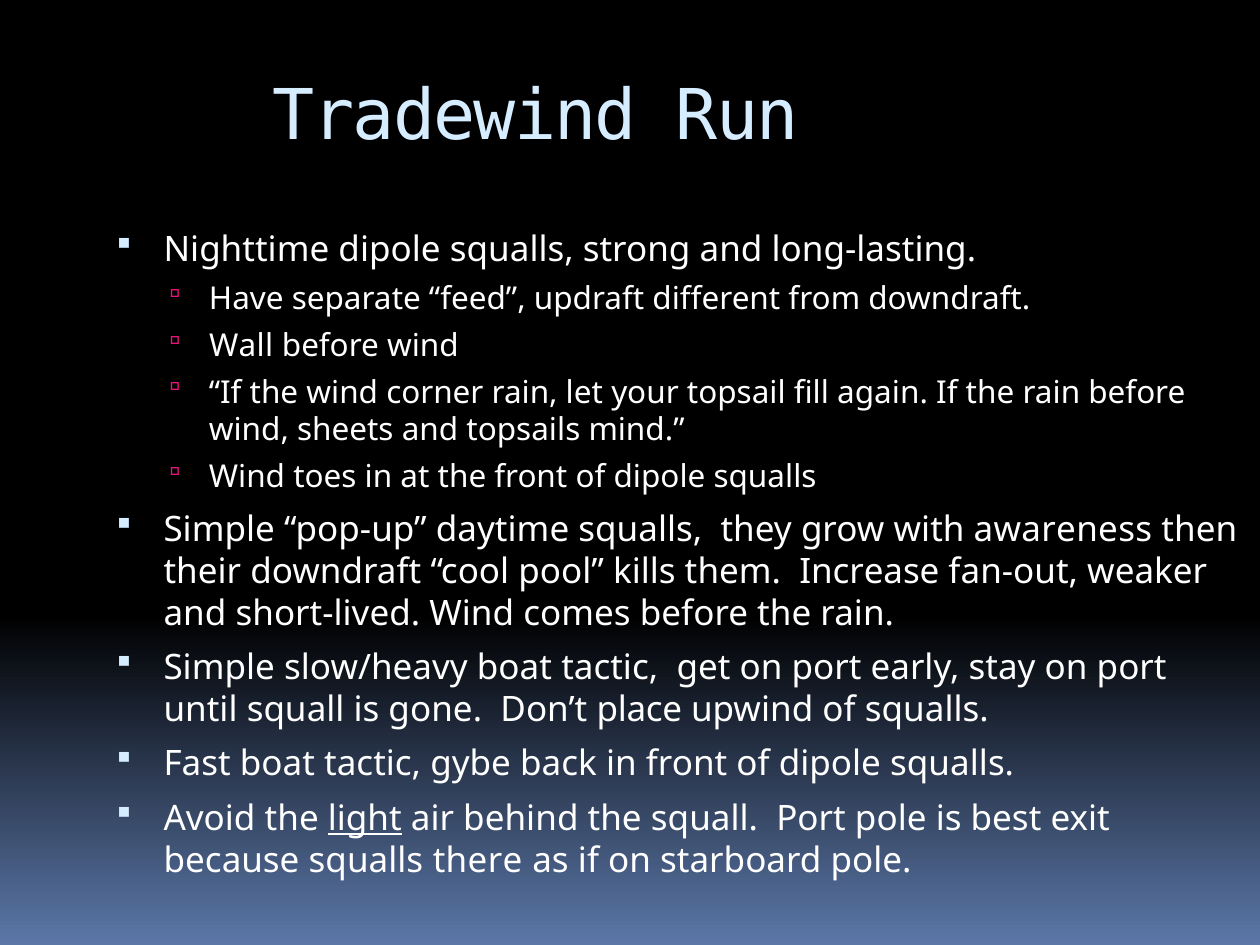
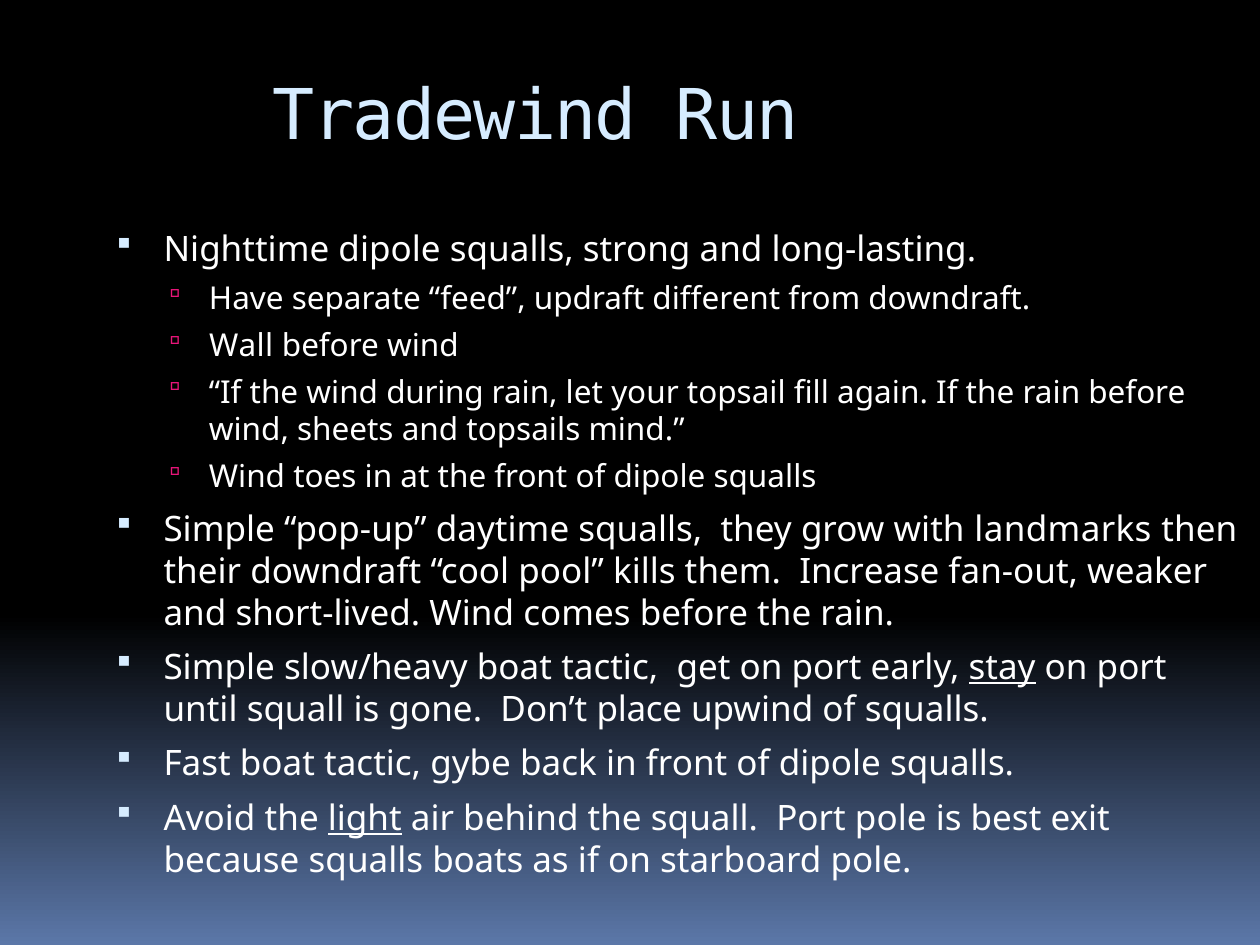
corner: corner -> during
awareness: awareness -> landmarks
stay underline: none -> present
there: there -> boats
